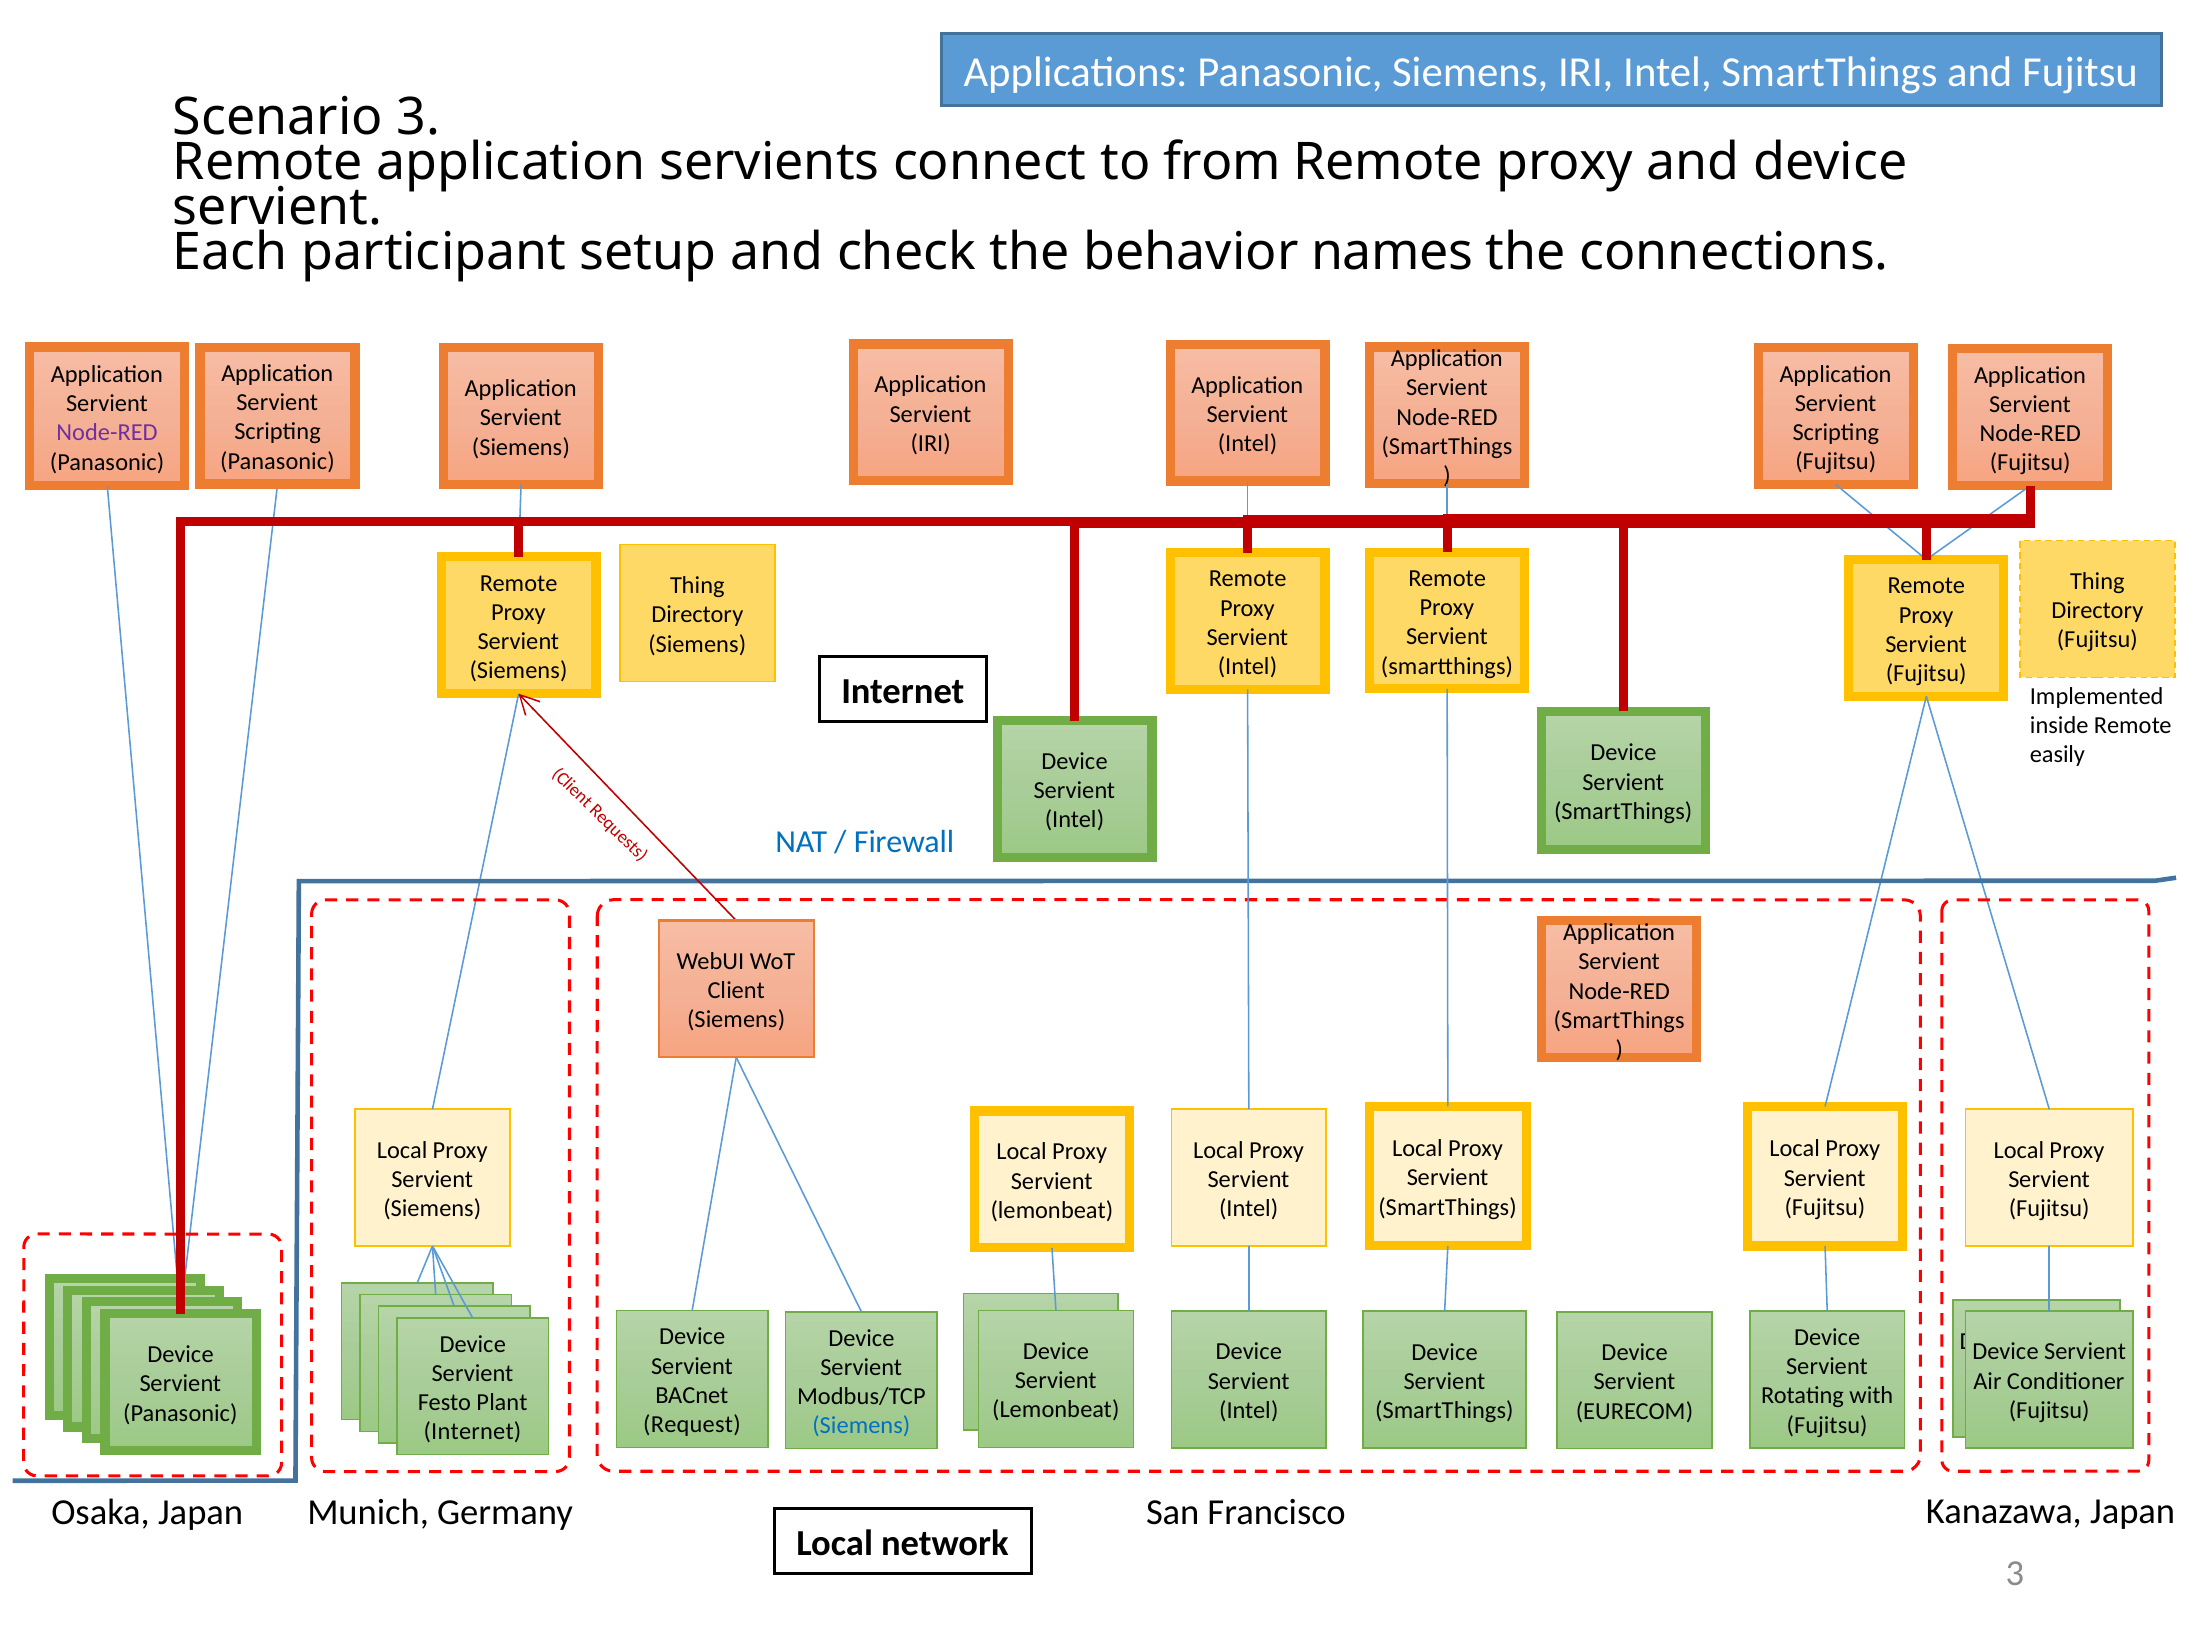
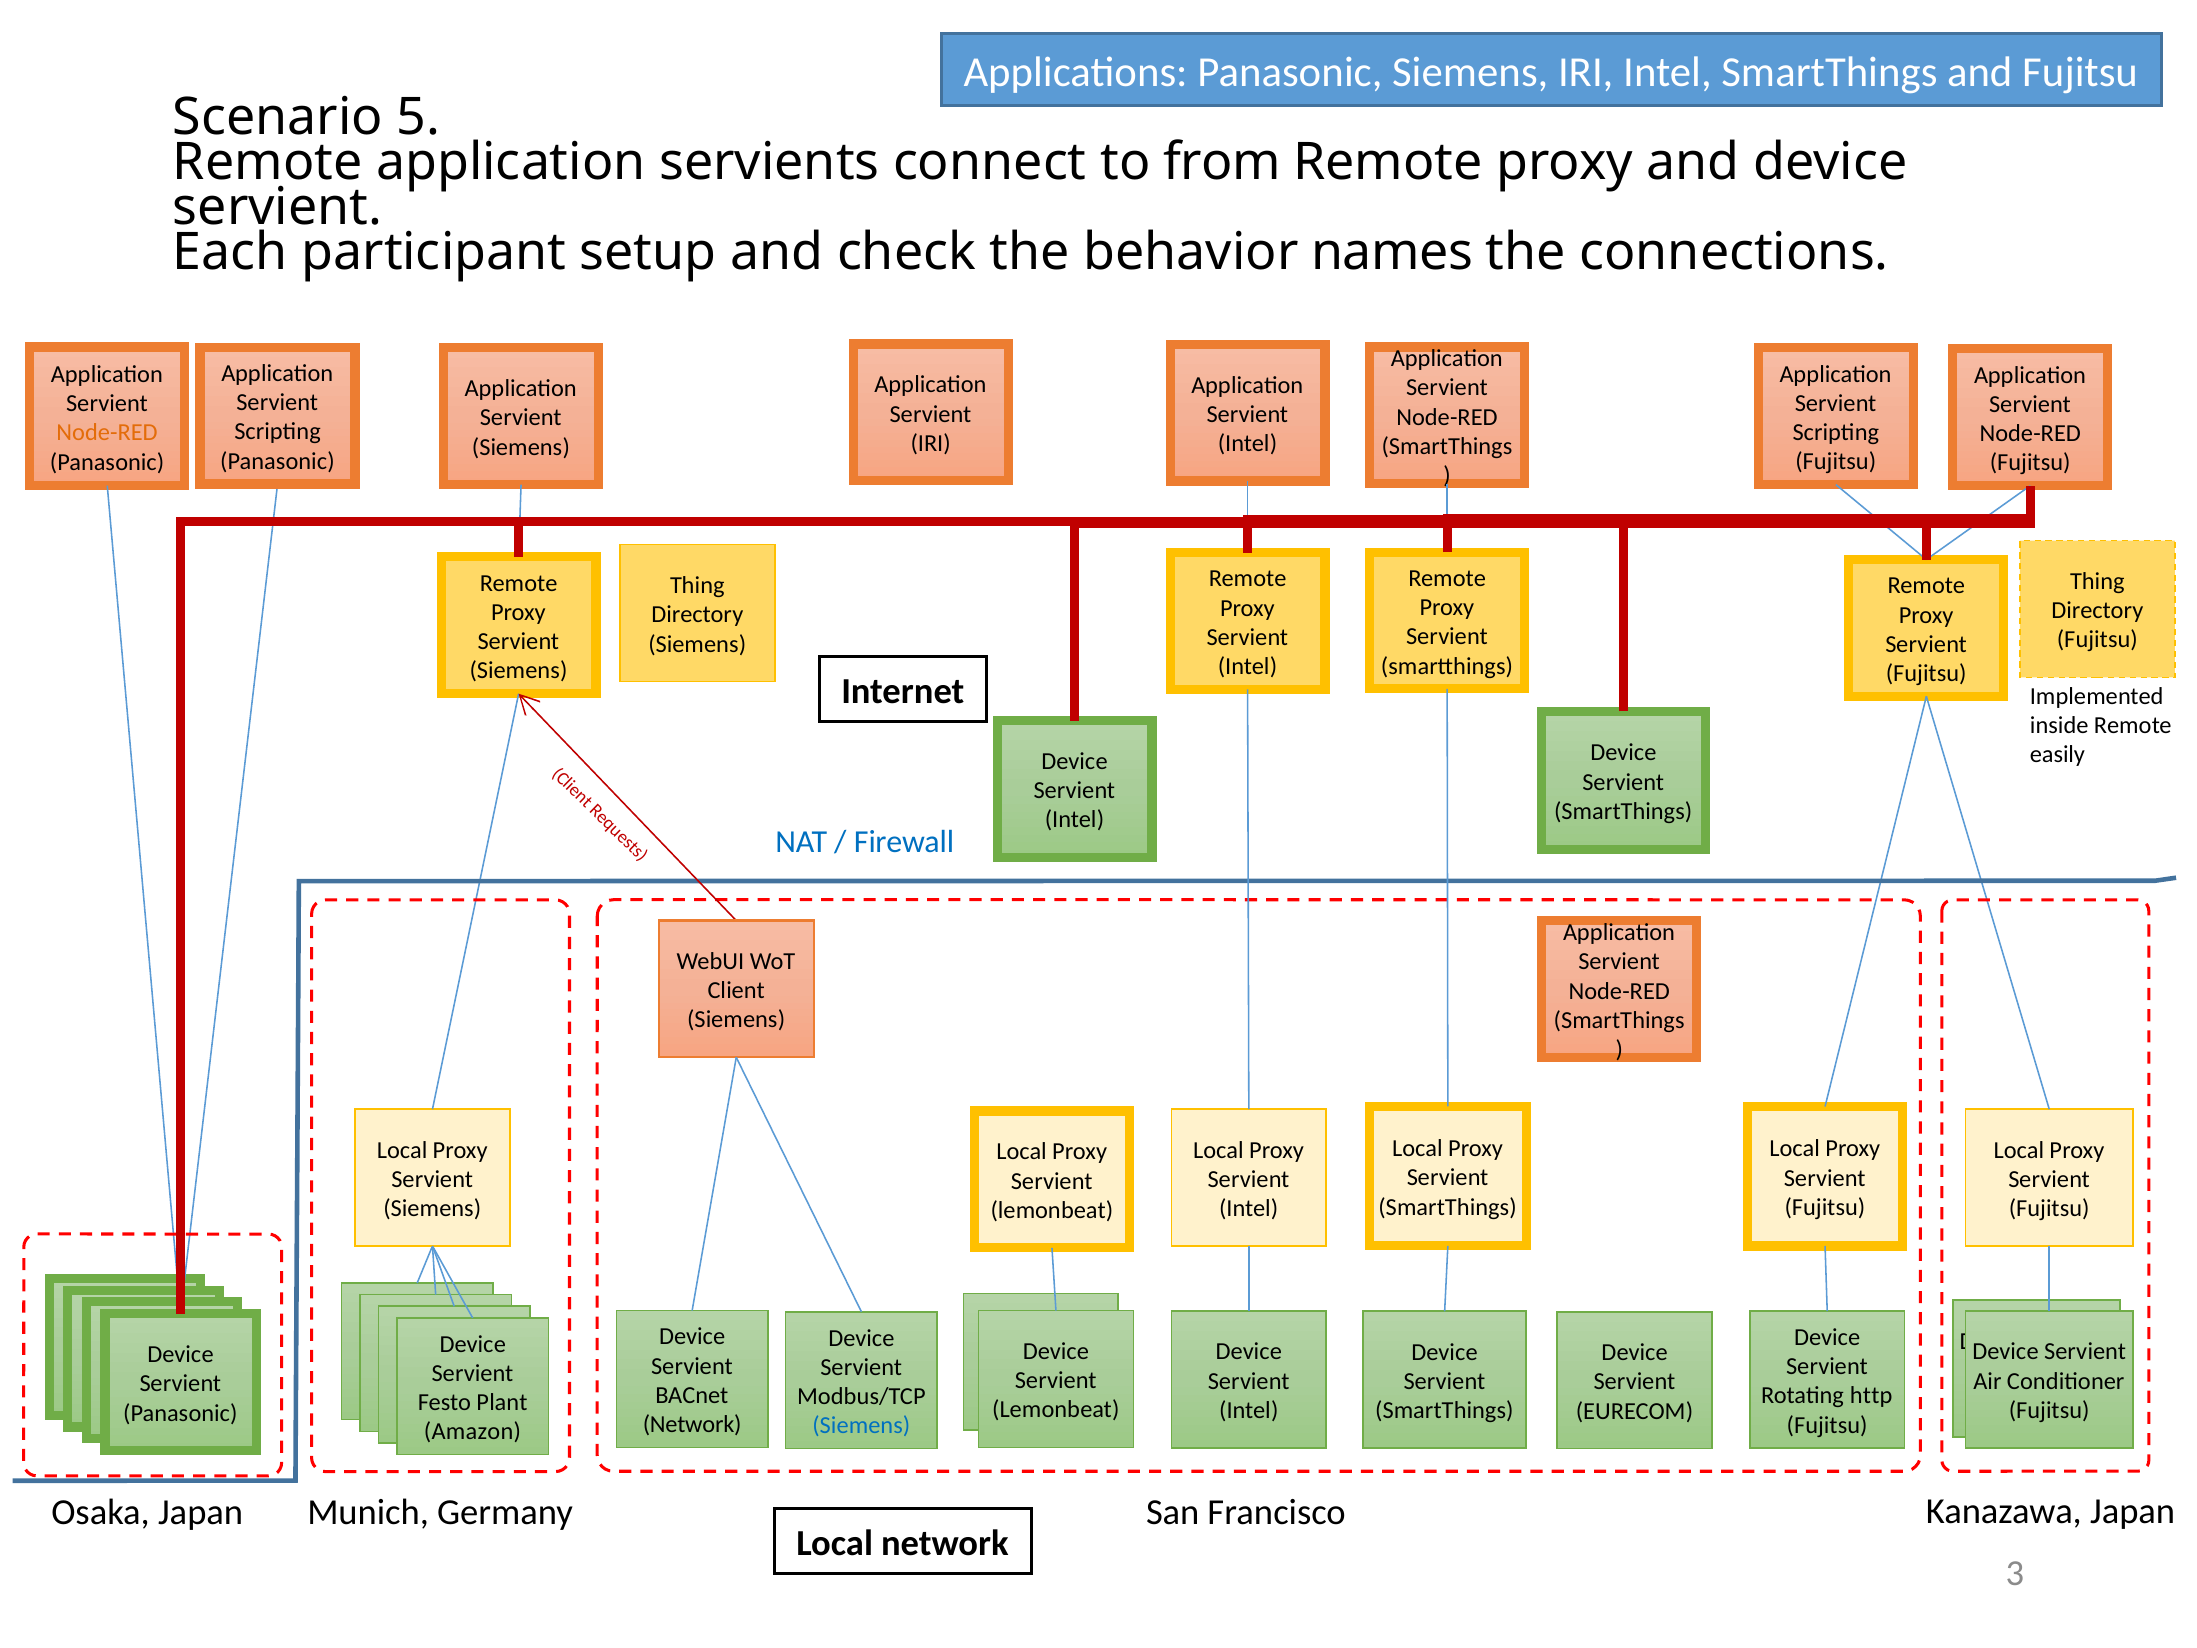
Scenario 3: 3 -> 5
Node-RED at (107, 433) colour: purple -> orange
with: with -> http
Request at (692, 1424): Request -> Network
Internet at (472, 1432): Internet -> Amazon
